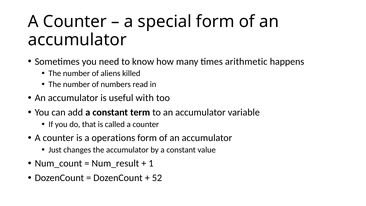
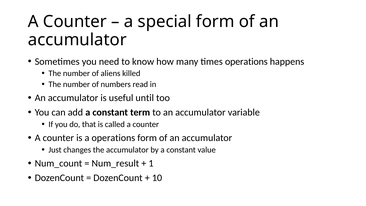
times arithmetic: arithmetic -> operations
with: with -> until
52: 52 -> 10
